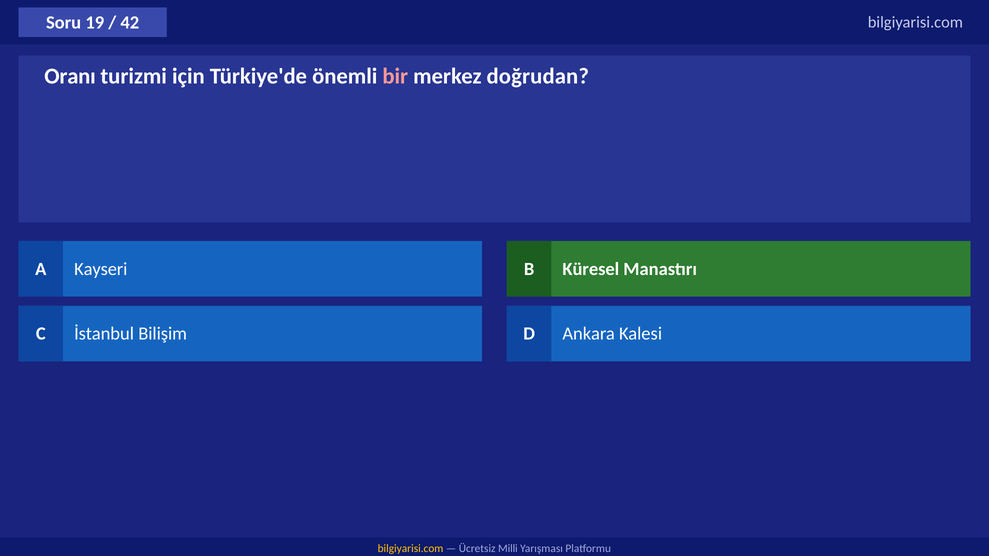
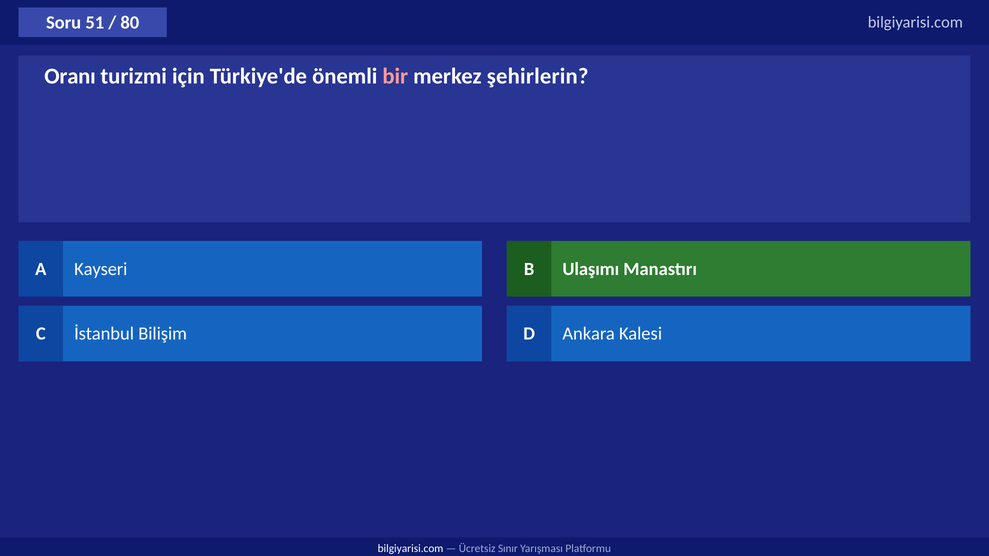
19: 19 -> 51
42: 42 -> 80
doğrudan: doğrudan -> şehirlerin
Küresel: Küresel -> Ulaşımı
bilgiyarisi.com at (411, 549) colour: yellow -> white
Milli: Milli -> Sınır
